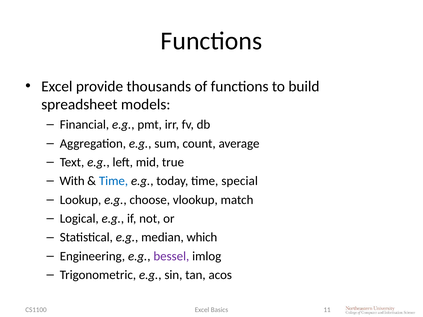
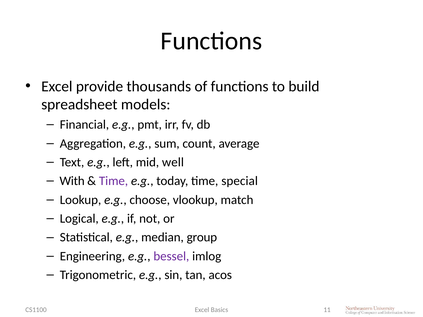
true: true -> well
Time at (114, 181) colour: blue -> purple
which: which -> group
